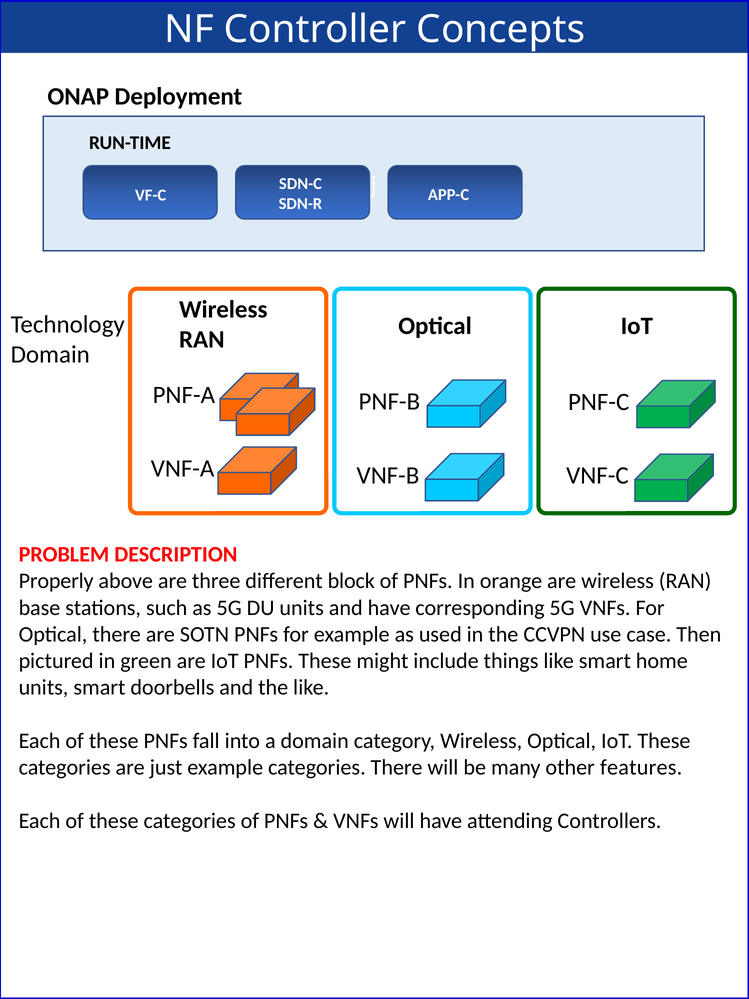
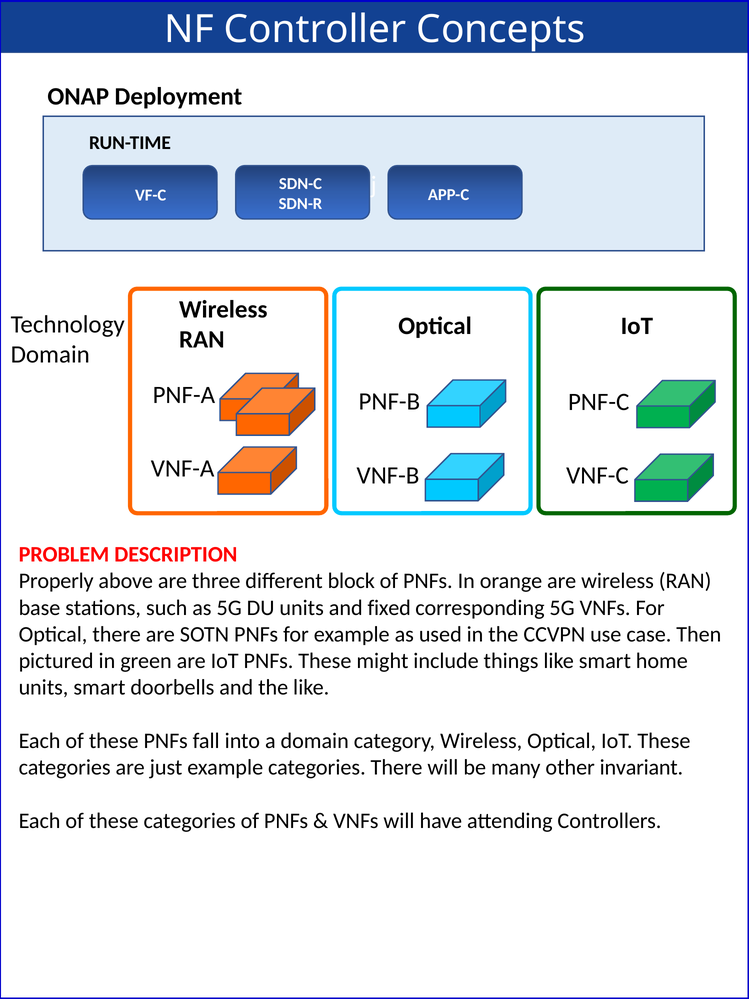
and have: have -> fixed
features: features -> invariant
